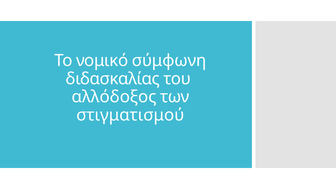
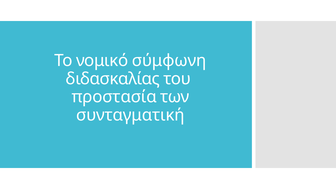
αλλόδοξος: αλλόδοξος -> προστασία
στιγματισμού: στιγματισμού -> συνταγματική
